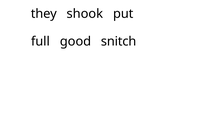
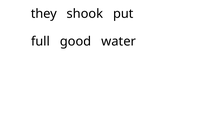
snitch: snitch -> water
